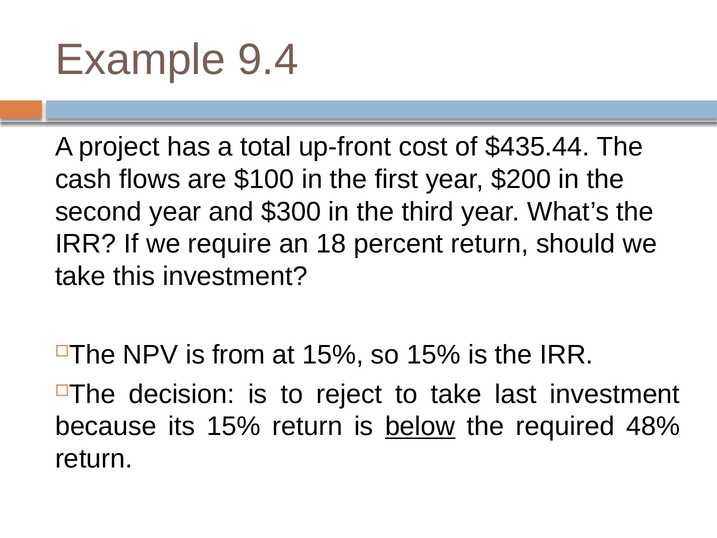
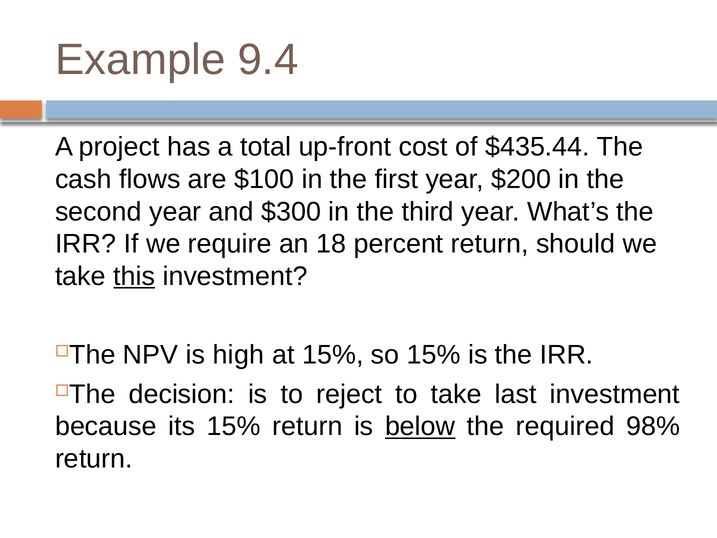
this underline: none -> present
from: from -> high
48%: 48% -> 98%
